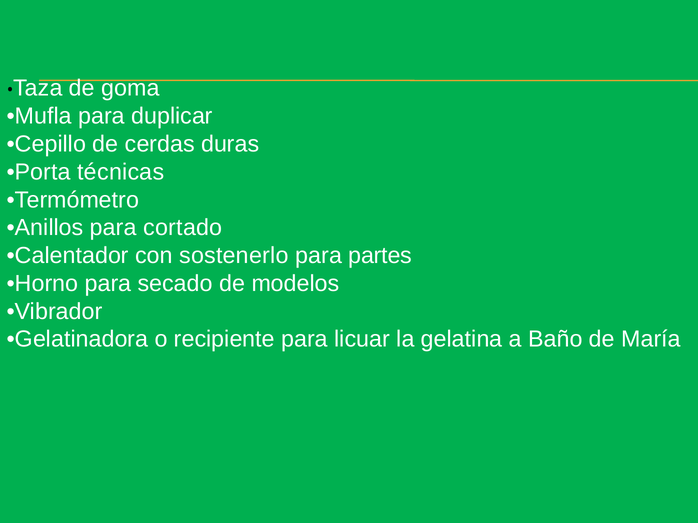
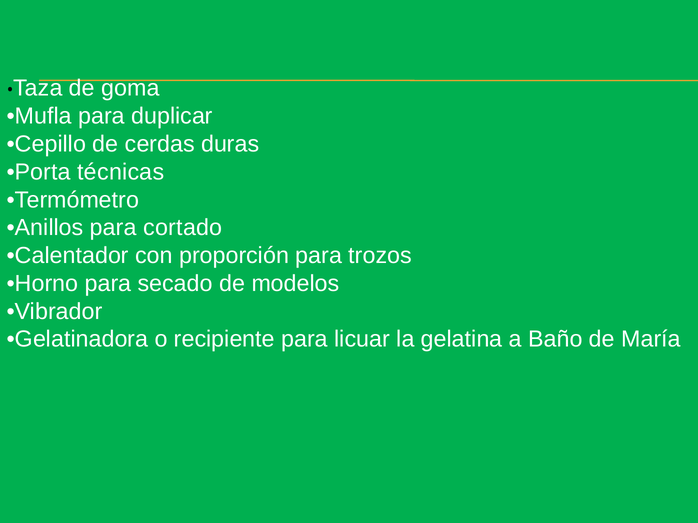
sostenerlo: sostenerlo -> proporción
partes: partes -> trozos
